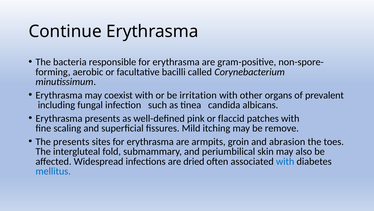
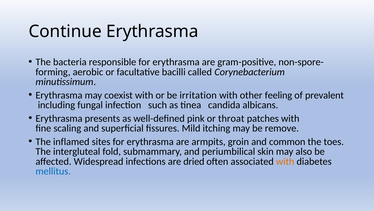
organs: organs -> feeling
flaccid: flaccid -> throat
The presents: presents -> inflamed
abrasion: abrasion -> common
with at (285, 161) colour: blue -> orange
